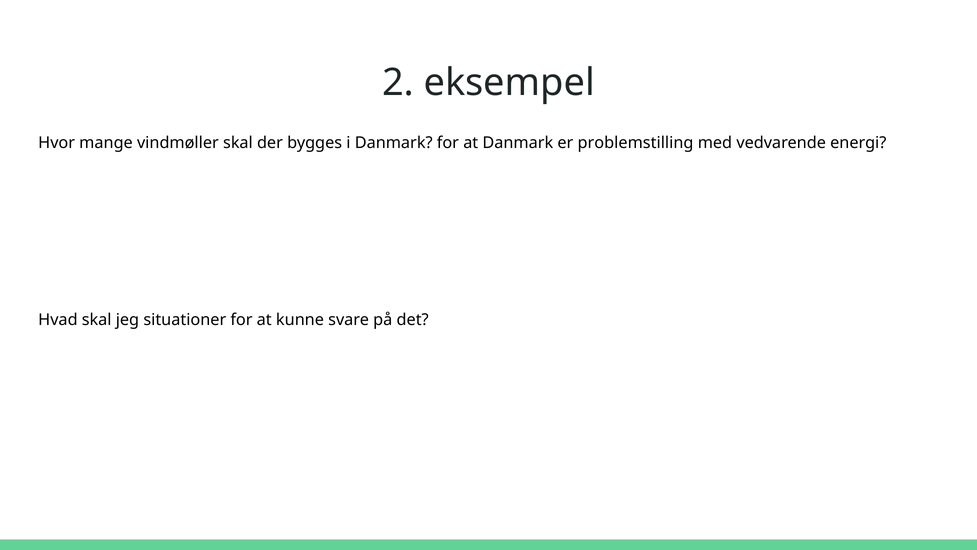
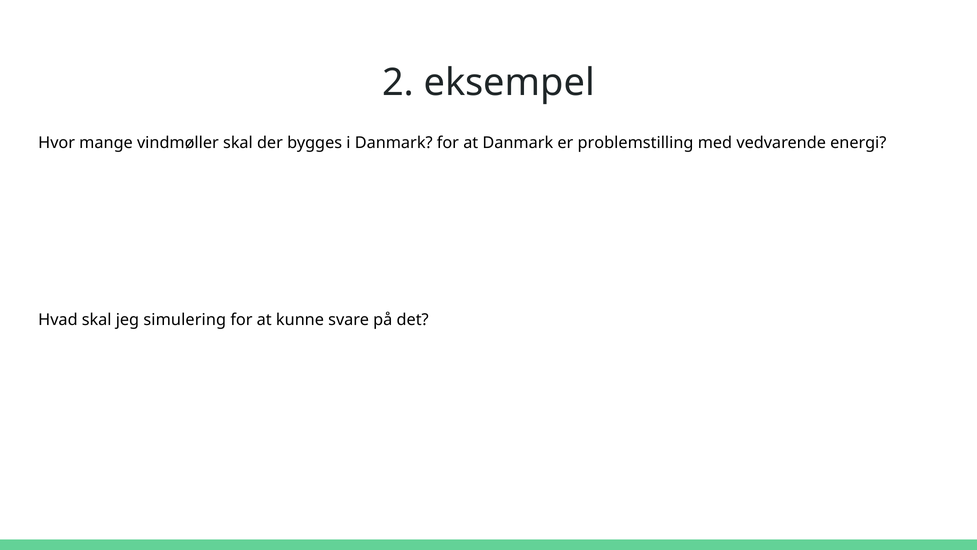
situationer: situationer -> simulering
